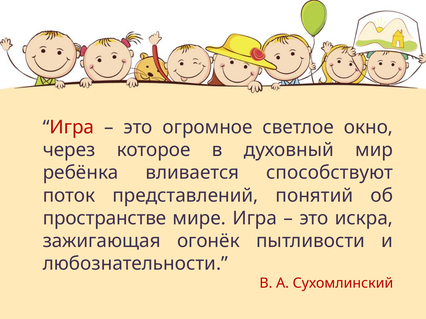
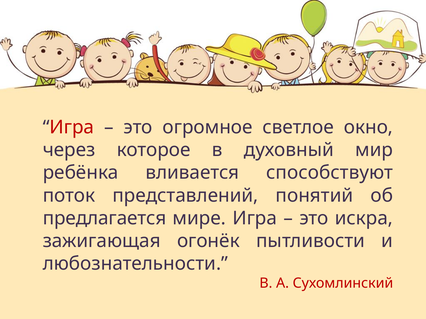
пространстве: пространстве -> предлагается
